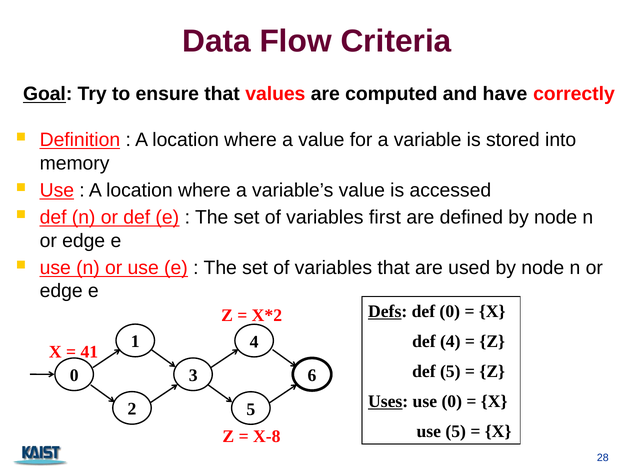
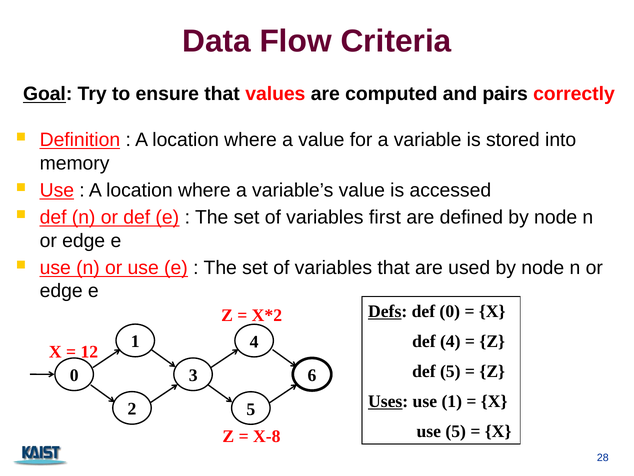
have: have -> pairs
41: 41 -> 12
use 0: 0 -> 1
